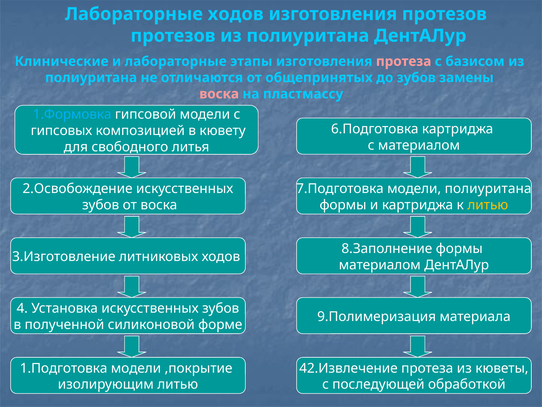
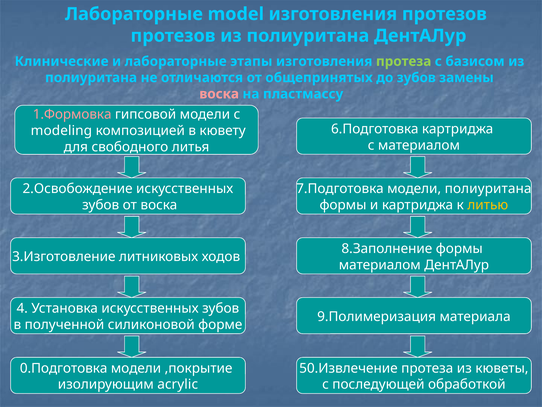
Лабораторные ходов: ходов -> model
протеза at (404, 61) colour: pink -> light green
1.Формовка colour: light blue -> pink
гипсовых: гипсовых -> modeling
1.Подготовка: 1.Подготовка -> 0.Подготовка
42.Извлечение: 42.Извлечение -> 50.Извлечение
изолирующим литью: литью -> acrylic
